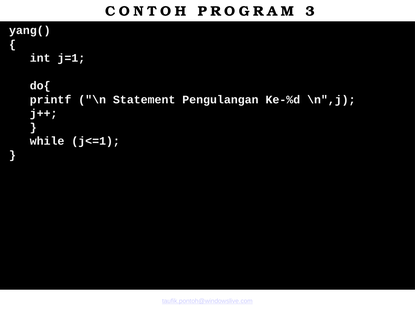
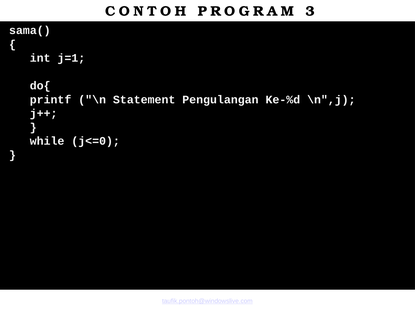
yang(: yang( -> sama(
j<=1: j<=1 -> j<=0
